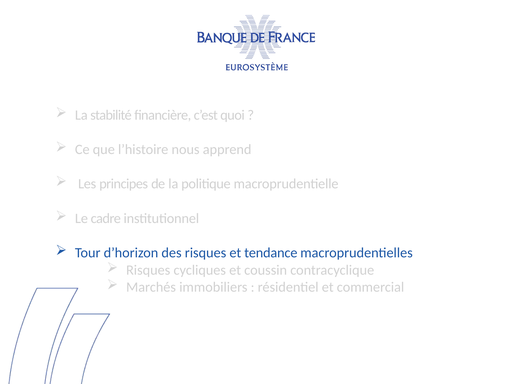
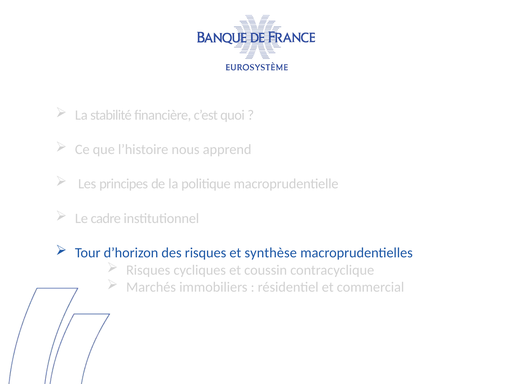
tendance: tendance -> synthèse
